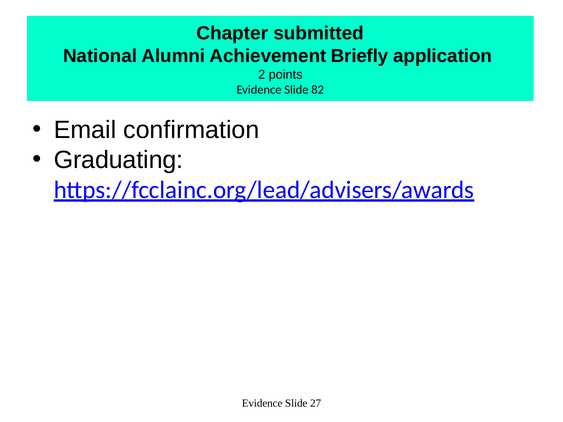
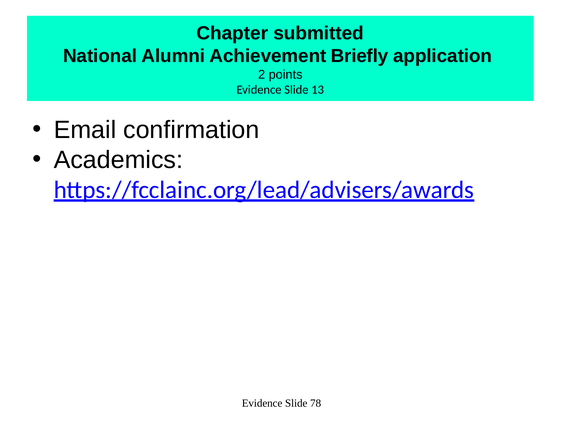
82: 82 -> 13
Graduating: Graduating -> Academics
27: 27 -> 78
